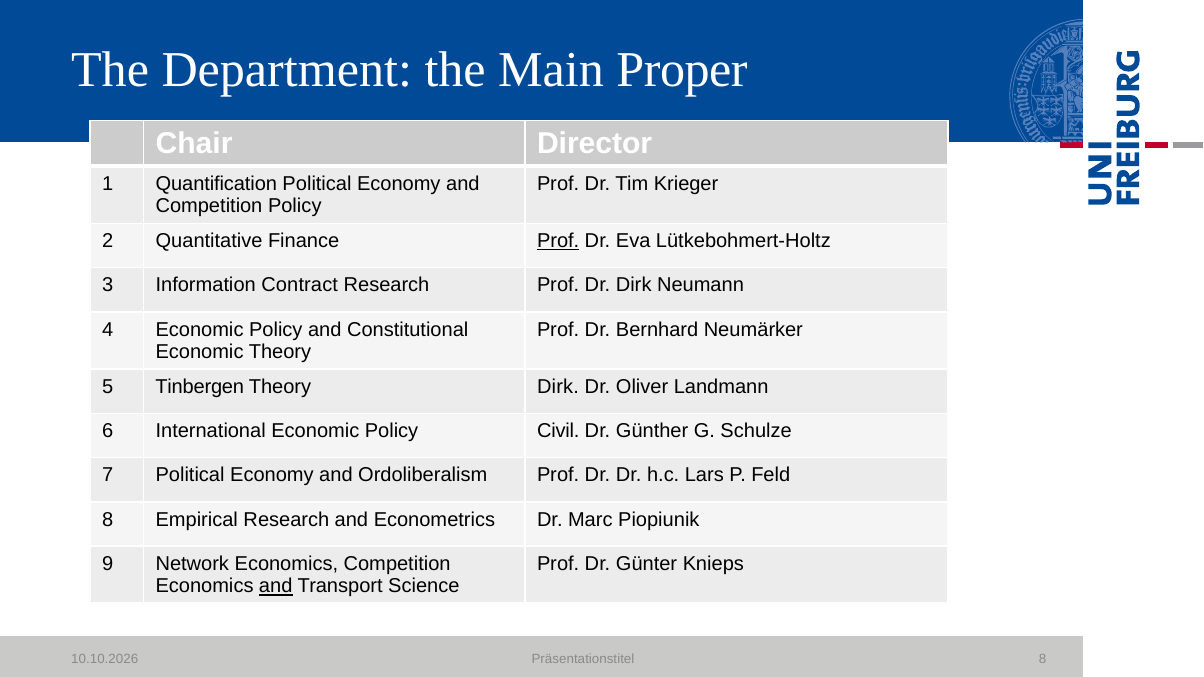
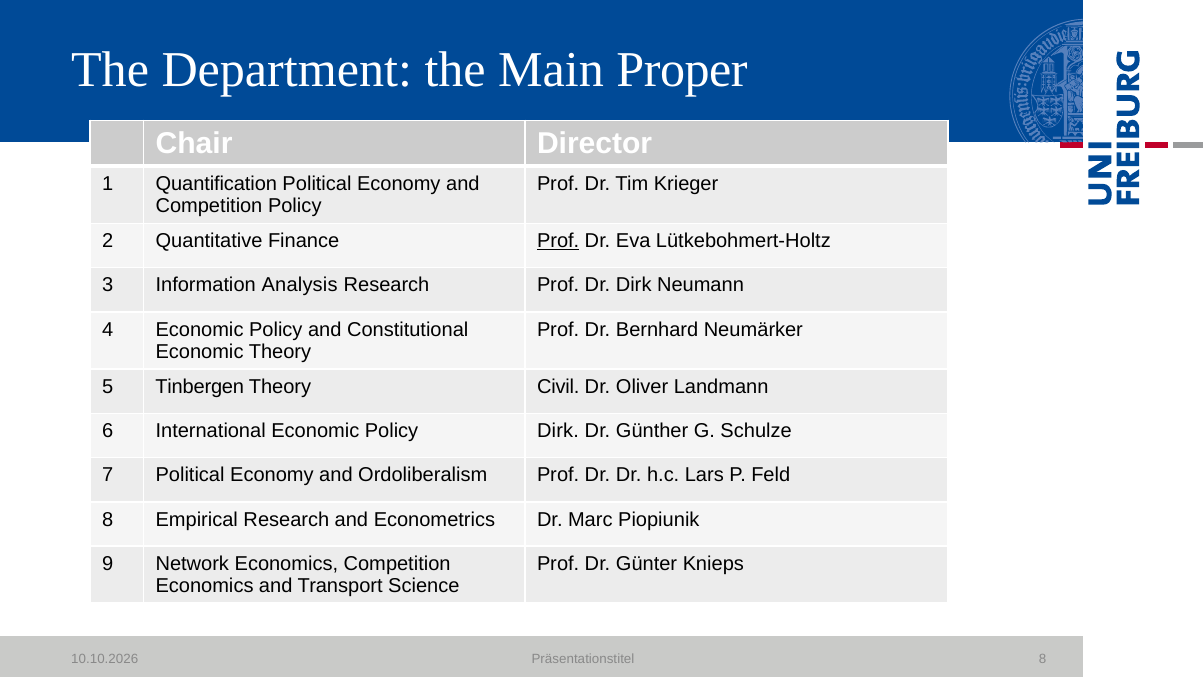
Contract: Contract -> Analysis
Theory Dirk: Dirk -> Civil
Policy Civil: Civil -> Dirk
and at (276, 586) underline: present -> none
